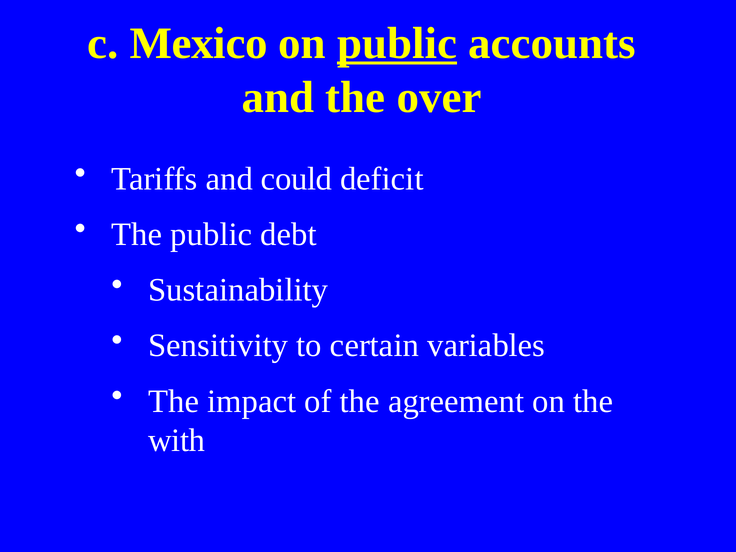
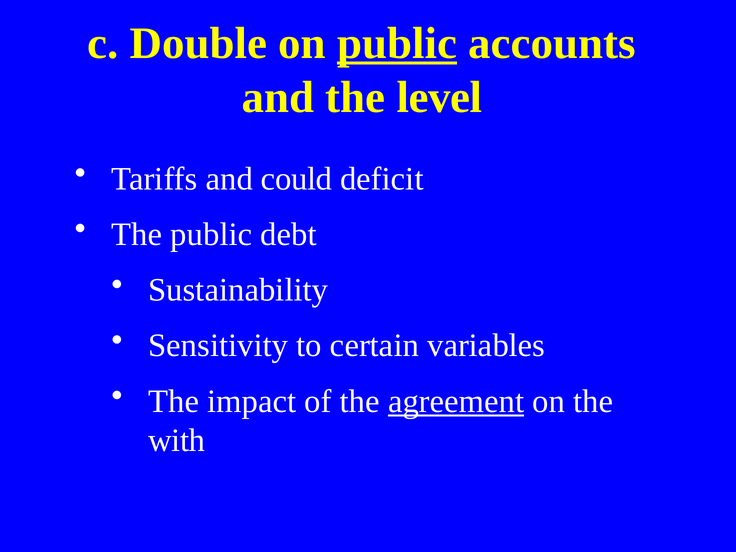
Mexico: Mexico -> Double
over: over -> level
agreement underline: none -> present
